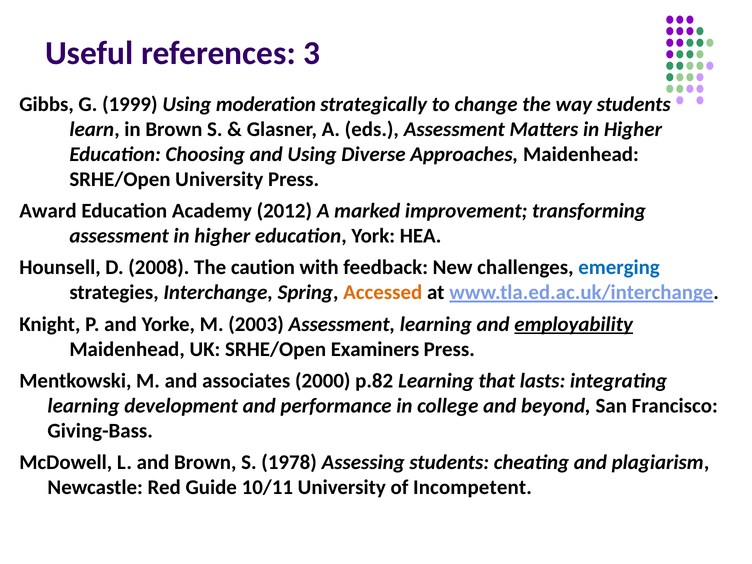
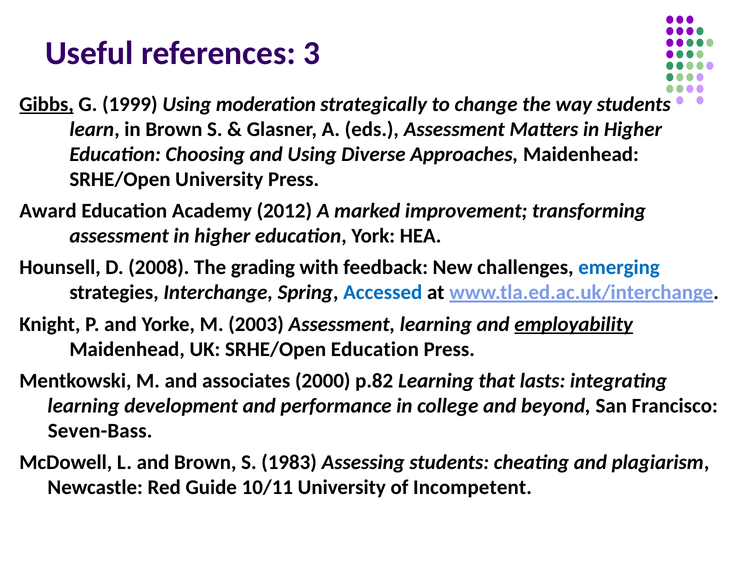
Gibbs underline: none -> present
caution: caution -> grading
Accessed colour: orange -> blue
SRHE/Open Examiners: Examiners -> Education
Giving-Bass: Giving-Bass -> Seven-Bass
1978: 1978 -> 1983
